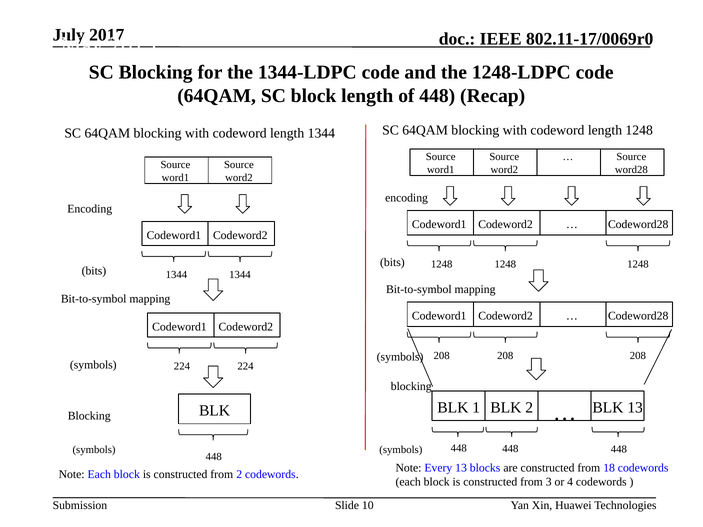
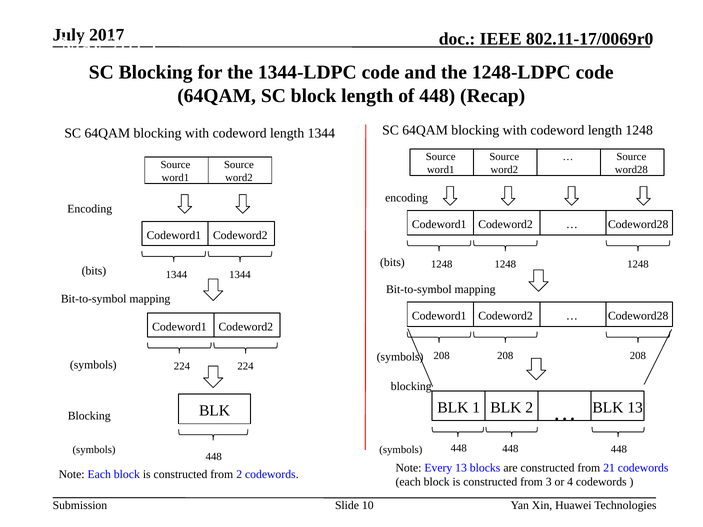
18: 18 -> 21
